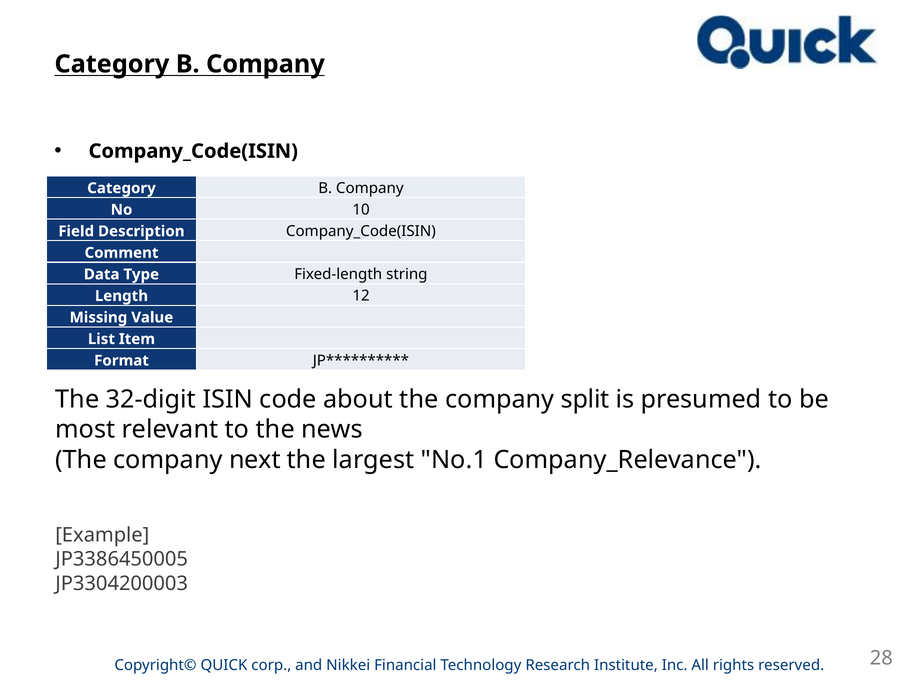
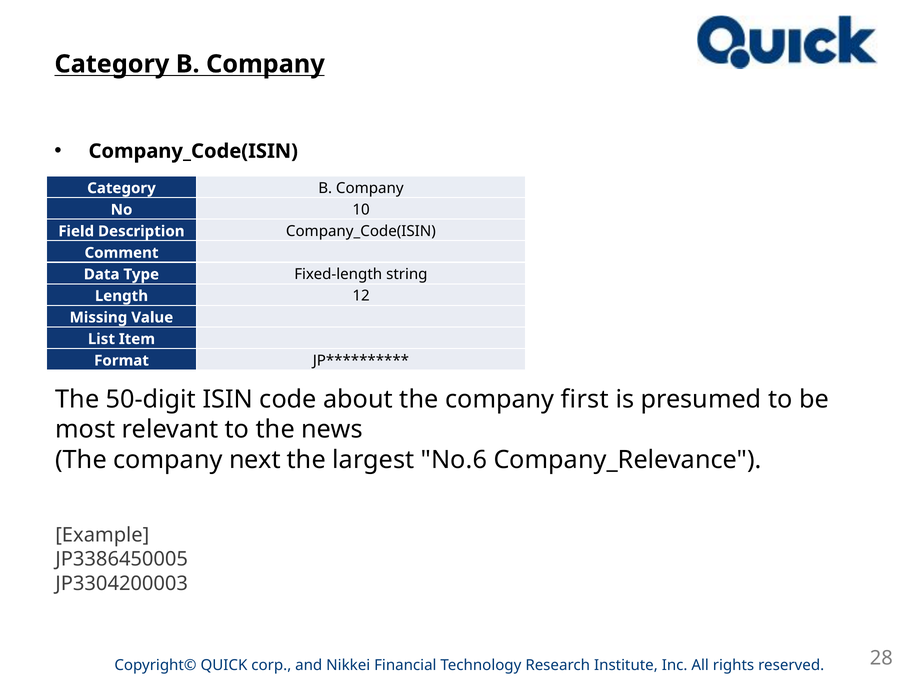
32-digit: 32-digit -> 50-digit
split: split -> first
No.1: No.1 -> No.6
